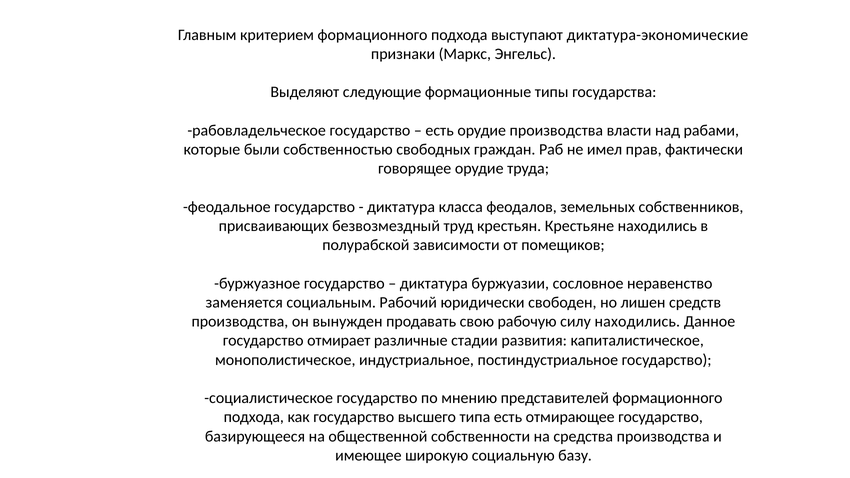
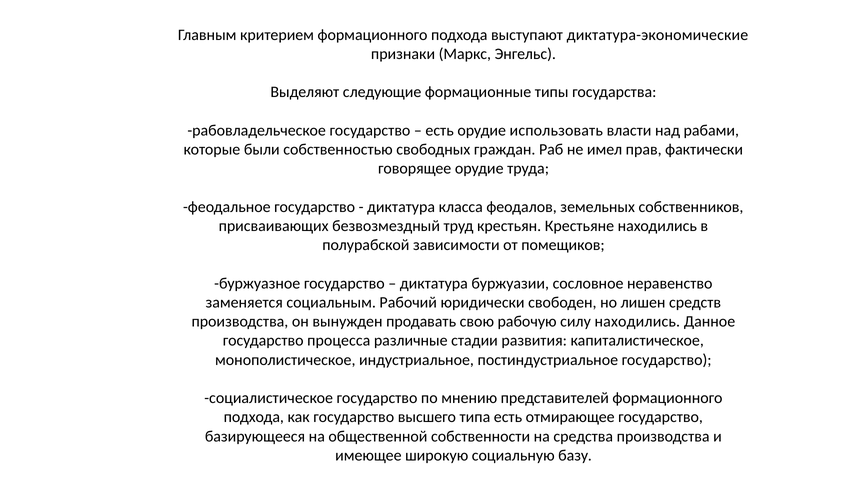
орудие производства: производства -> использовать
отмирает: отмирает -> процесса
